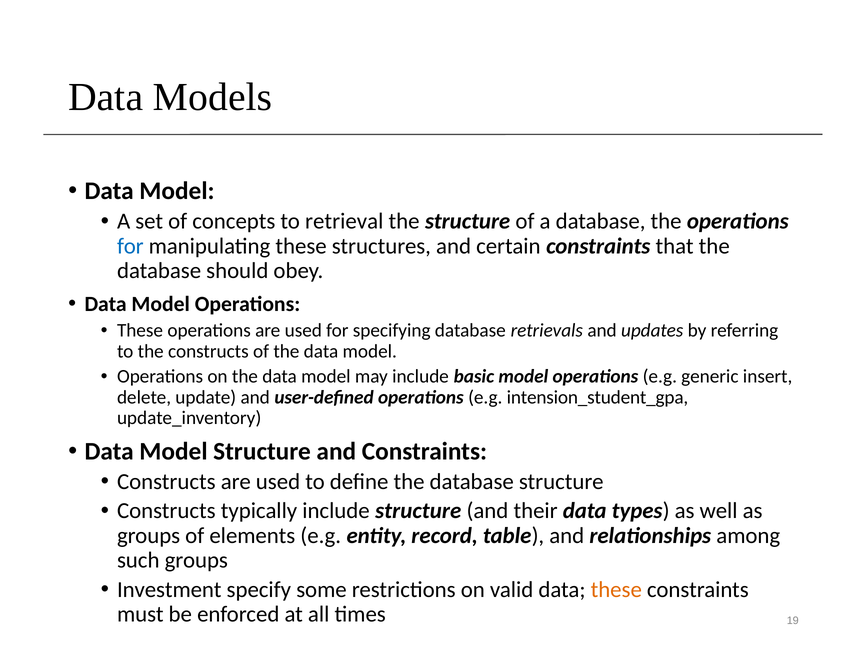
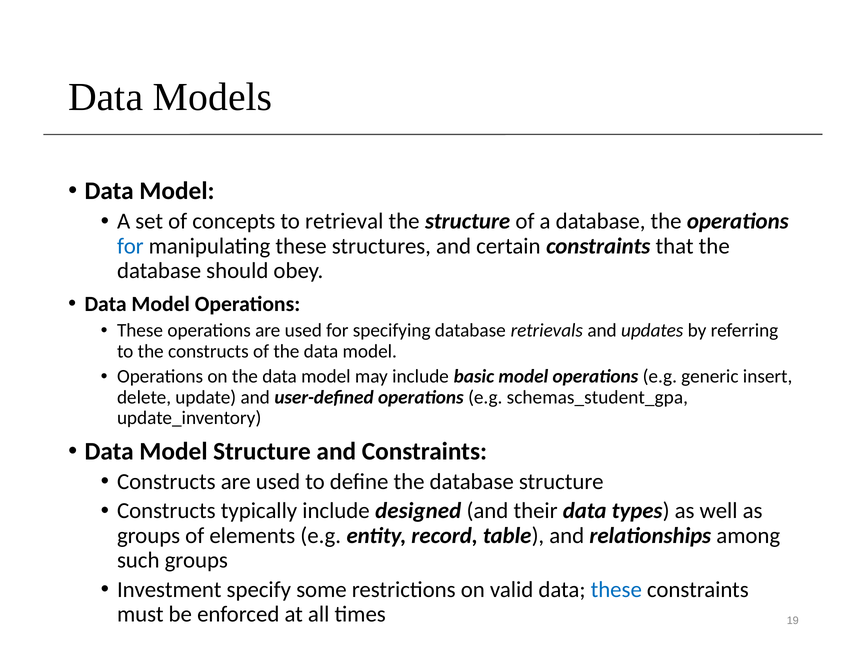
intension_student_gpa: intension_student_gpa -> schemas_student_gpa
include structure: structure -> designed
these at (616, 590) colour: orange -> blue
